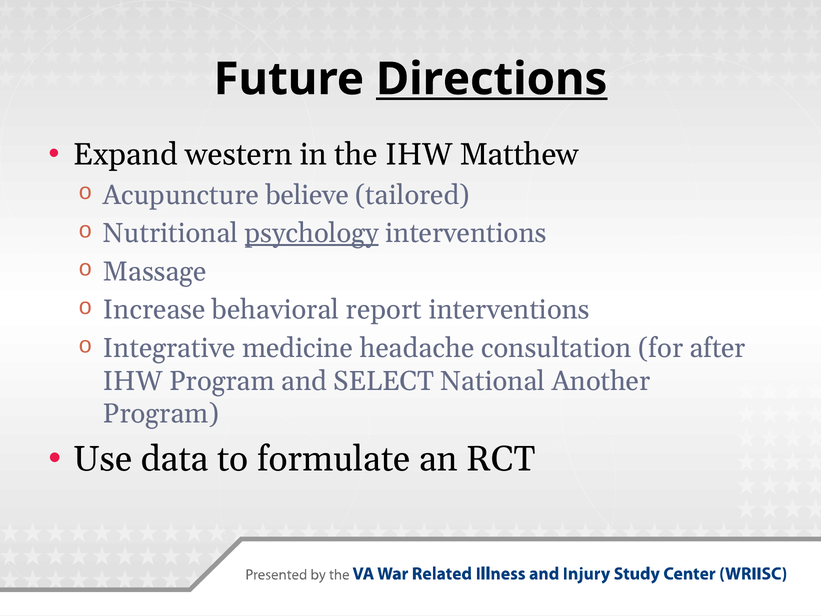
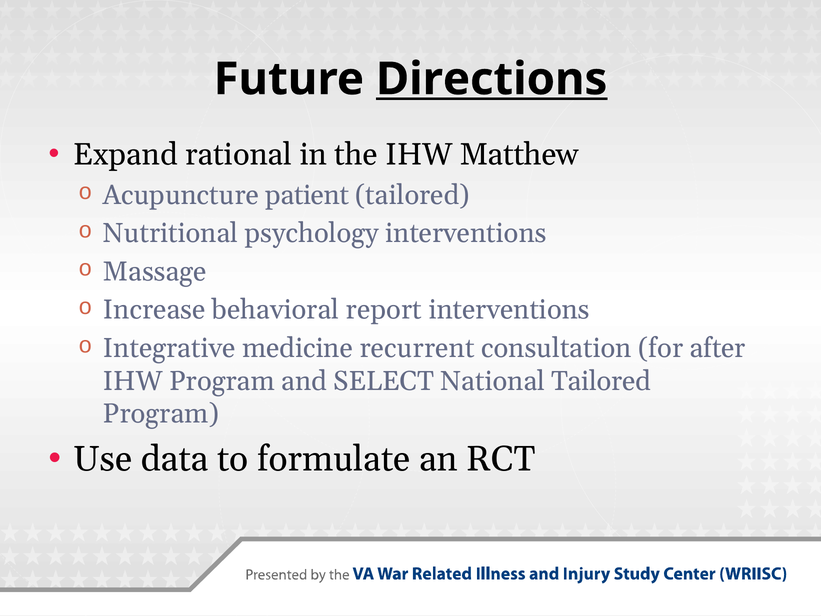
western: western -> rational
believe: believe -> patient
psychology underline: present -> none
headache: headache -> recurrent
National Another: Another -> Tailored
